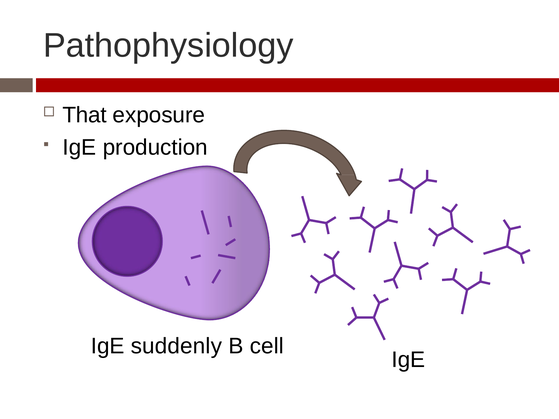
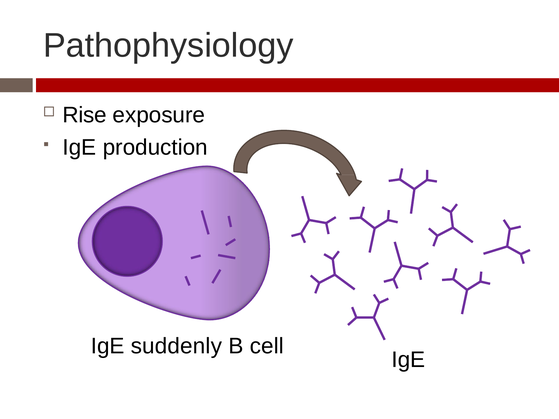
That: That -> Rise
